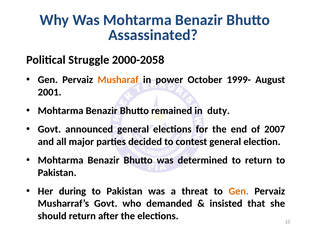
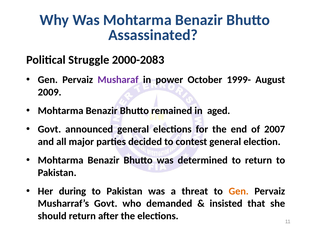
2000-2058: 2000-2058 -> 2000-2083
Musharaf colour: orange -> purple
2001: 2001 -> 2009
duty: duty -> aged
